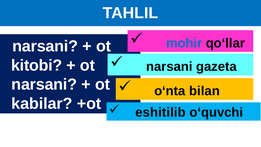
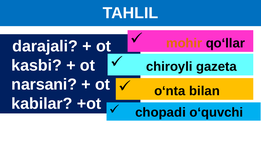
mohir colour: blue -> orange
narsani at (45, 46): narsani -> darajali
narsani at (169, 67): narsani -> chiroyli
kitobi: kitobi -> kasbi
eshitilib: eshitilib -> chopadi
